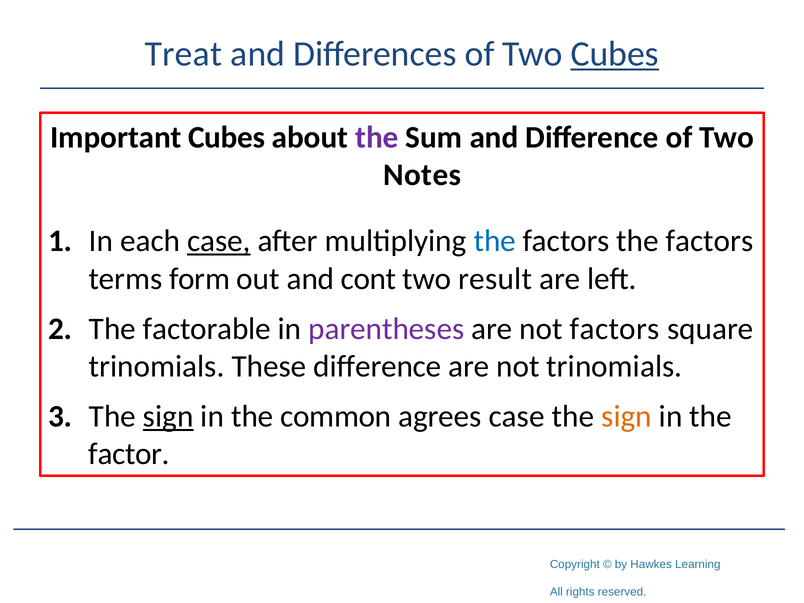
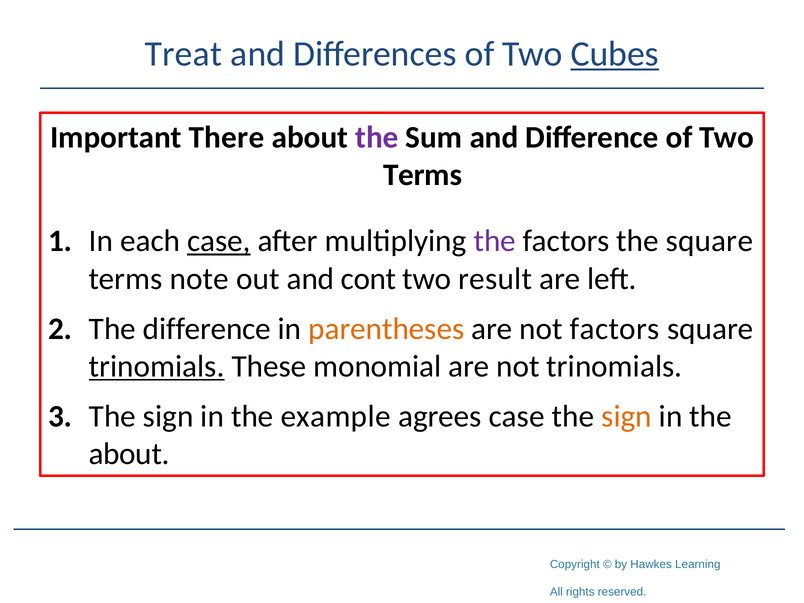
Important Cubes: Cubes -> There
Notes at (422, 175): Notes -> Terms
the at (495, 241) colour: blue -> purple
factors the factors: factors -> square
form: form -> note
The factorable: factorable -> difference
parentheses colour: purple -> orange
trinomials at (157, 366) underline: none -> present
These difference: difference -> monomial
sign at (168, 416) underline: present -> none
common: common -> example
factor at (129, 454): factor -> about
